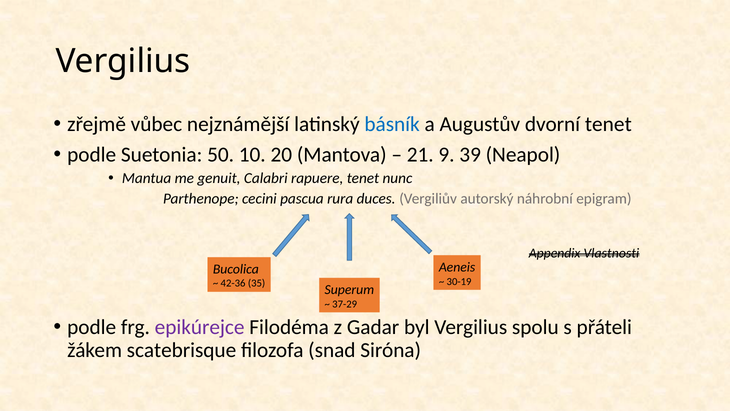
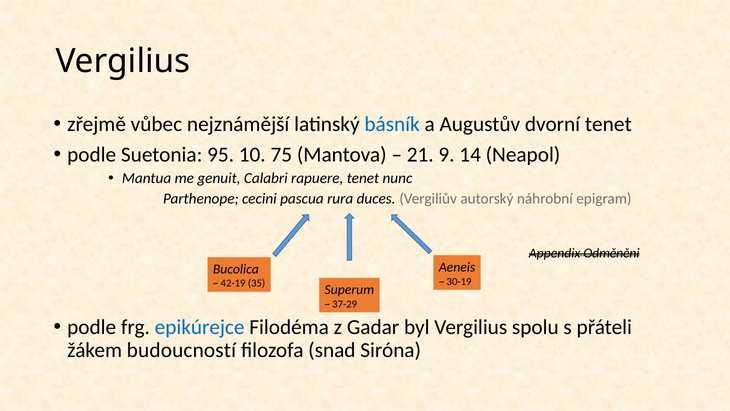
50: 50 -> 95
20: 20 -> 75
39: 39 -> 14
Vlastnosti: Vlastnosti -> Odměněni
42-36: 42-36 -> 42-19
epikúrejce colour: purple -> blue
scatebrisque: scatebrisque -> budoucností
